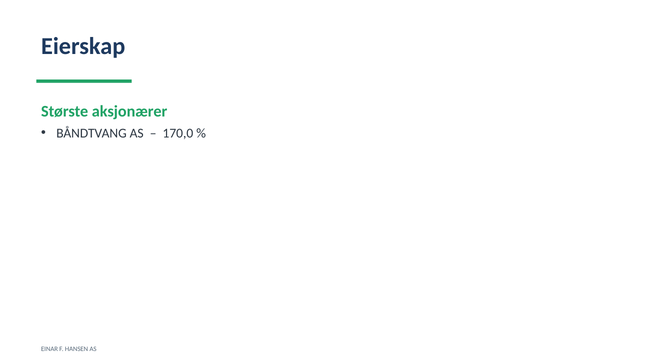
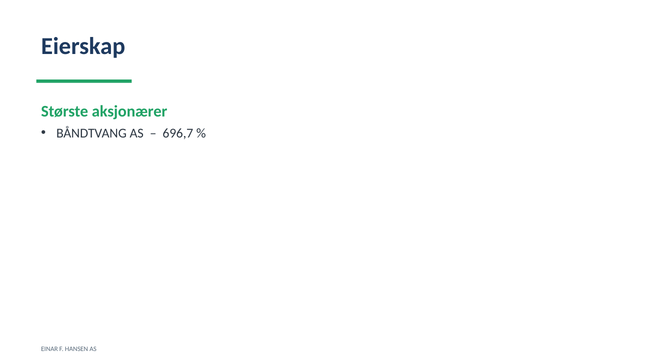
170,0: 170,0 -> 696,7
